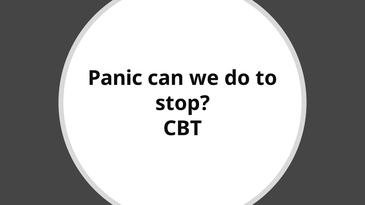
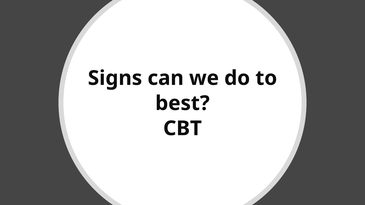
Panic: Panic -> Signs
stop: stop -> best
